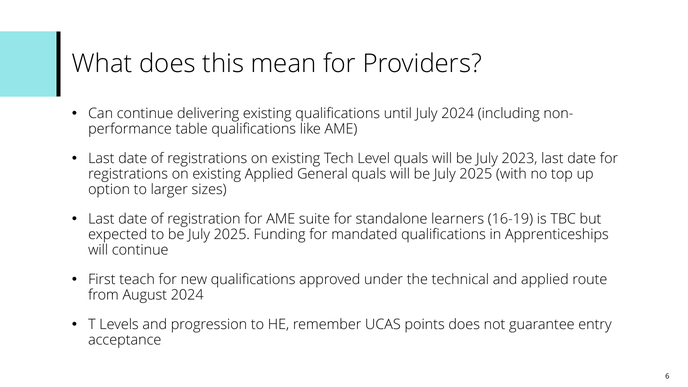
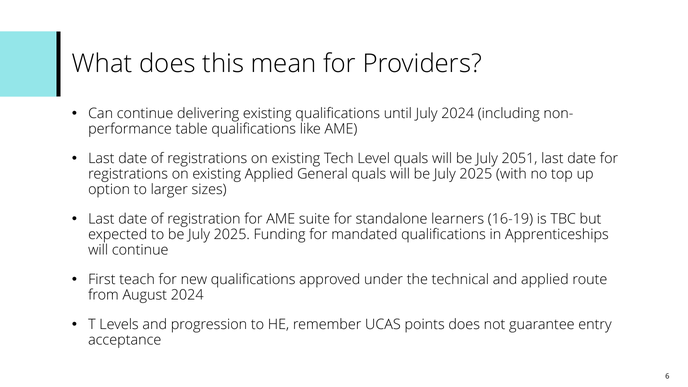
2023: 2023 -> 2051
